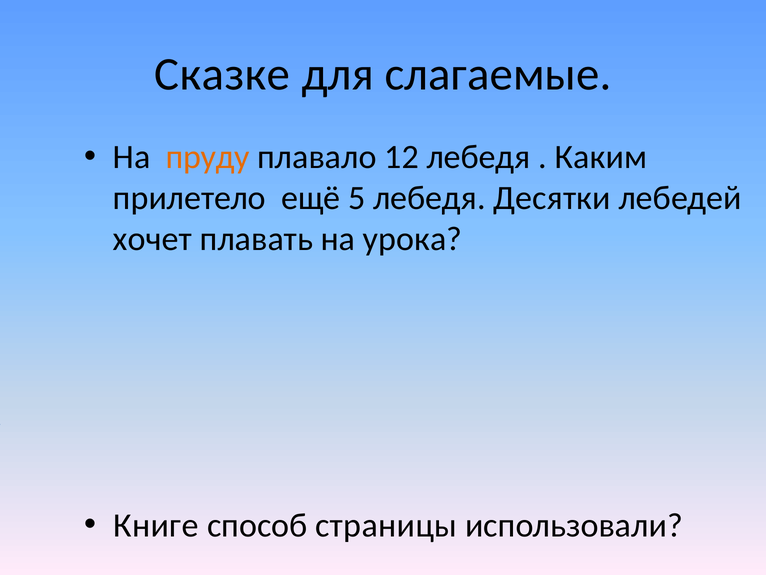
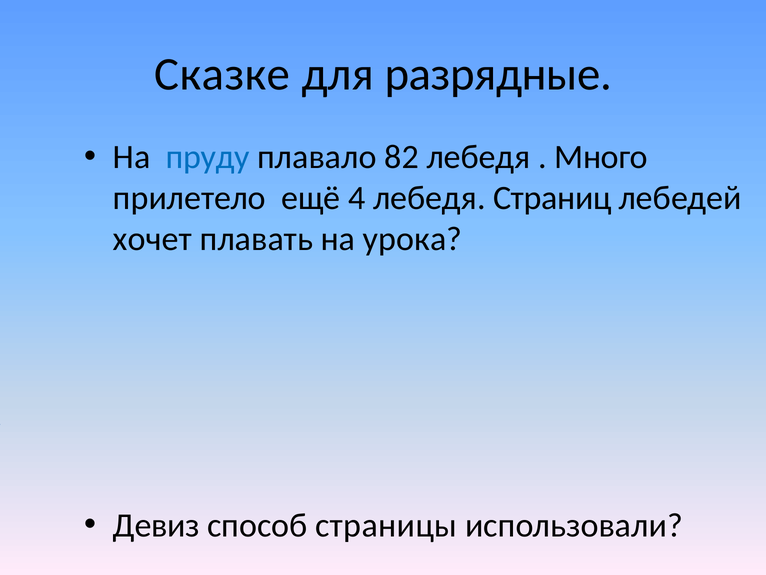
слагаемые: слагаемые -> разрядные
пруду colour: orange -> blue
12: 12 -> 82
Каким: Каким -> Много
5: 5 -> 4
Десятки: Десятки -> Страниц
Книге: Книге -> Девиз
